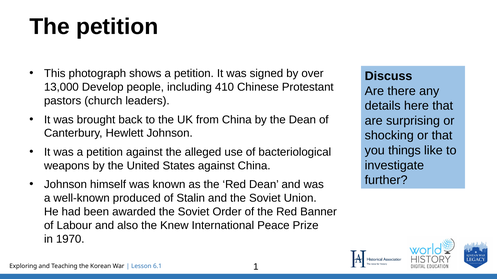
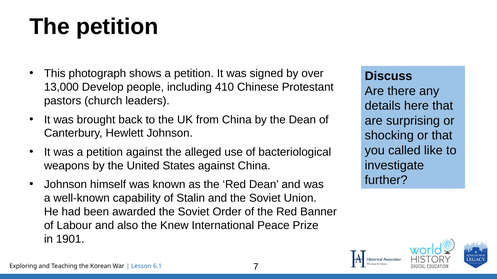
things: things -> called
produced: produced -> capability
1970: 1970 -> 1901
1: 1 -> 7
